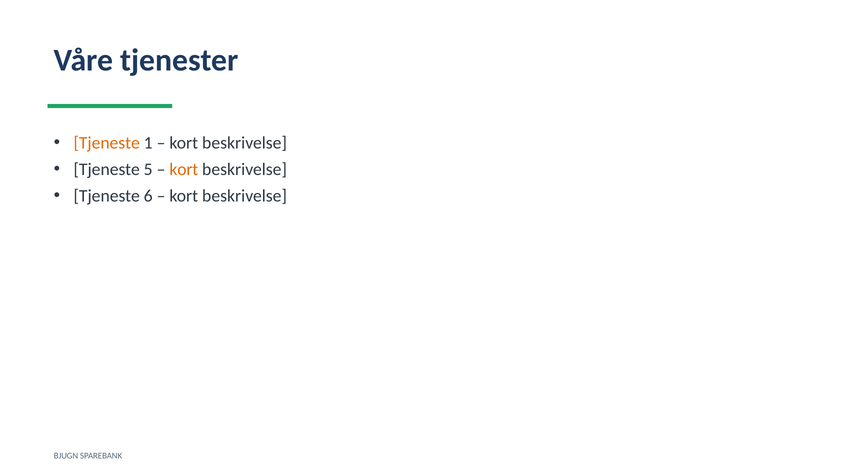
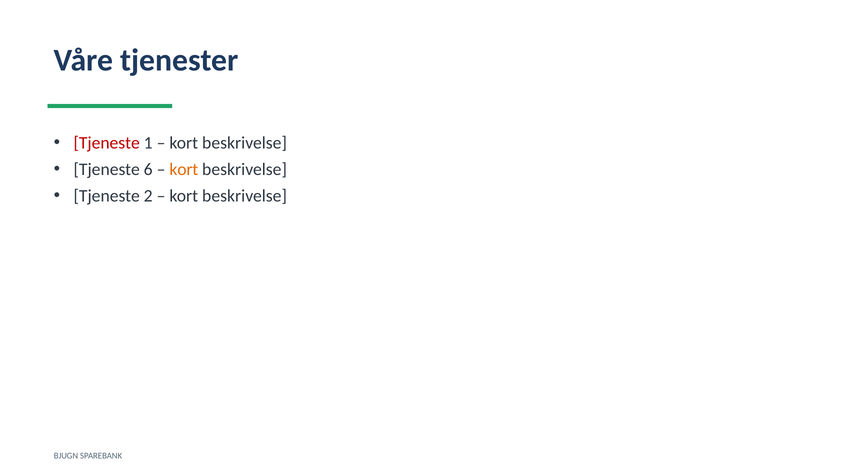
Tjeneste at (107, 143) colour: orange -> red
5: 5 -> 6
6: 6 -> 2
